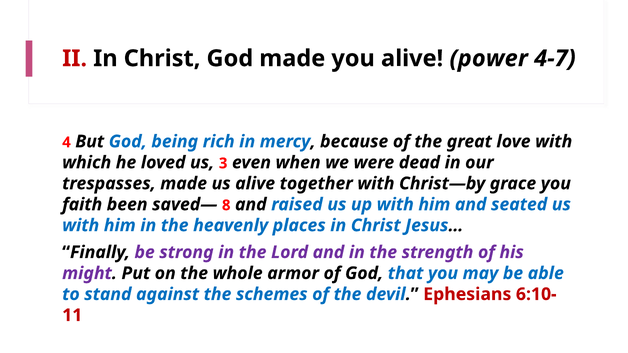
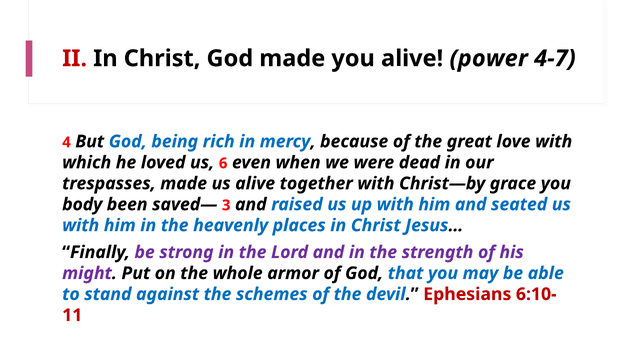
3: 3 -> 6
faith: faith -> body
8: 8 -> 3
